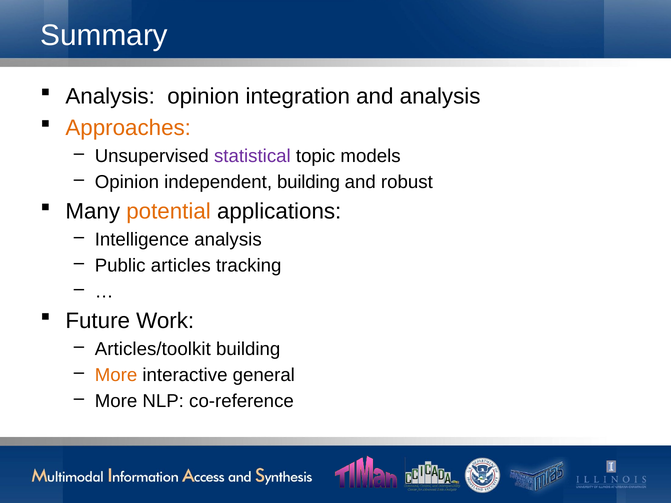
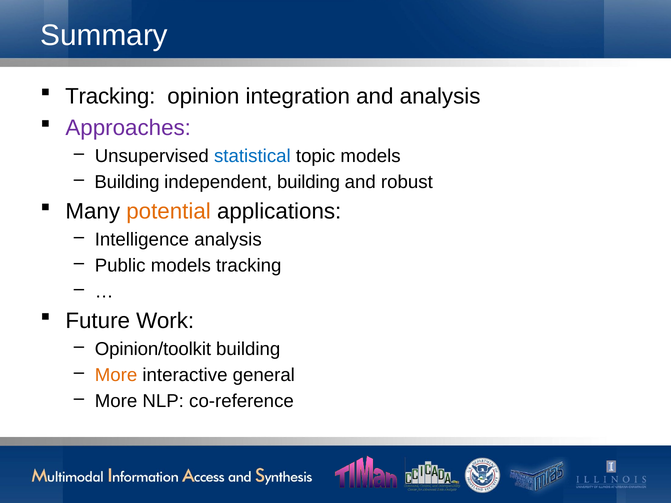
Analysis at (110, 97): Analysis -> Tracking
Approaches colour: orange -> purple
statistical colour: purple -> blue
Opinion at (127, 182): Opinion -> Building
Public articles: articles -> models
Articles/toolkit: Articles/toolkit -> Opinion/toolkit
